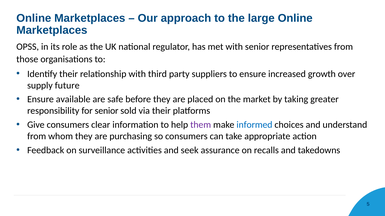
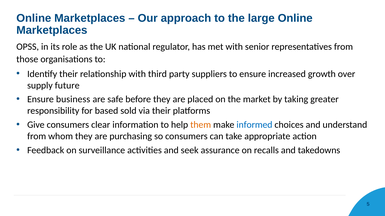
available: available -> business
for senior: senior -> based
them colour: purple -> orange
